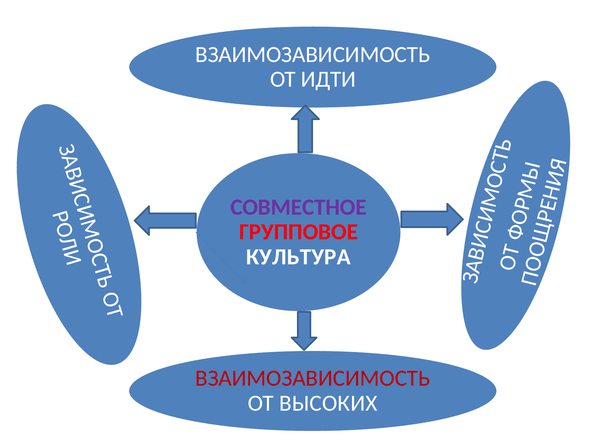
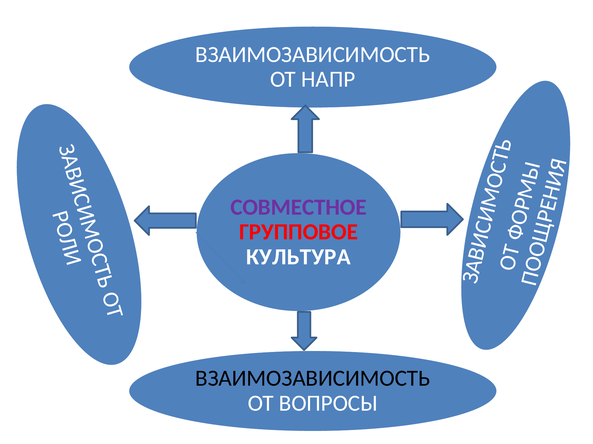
ИДТИ: ИДТИ -> НАПР
ВЗАИМОЗАВИСИМОСТЬ at (313, 379) colour: red -> black
ВЫСОКИХ: ВЫСОКИХ -> ВОПРОСЫ
